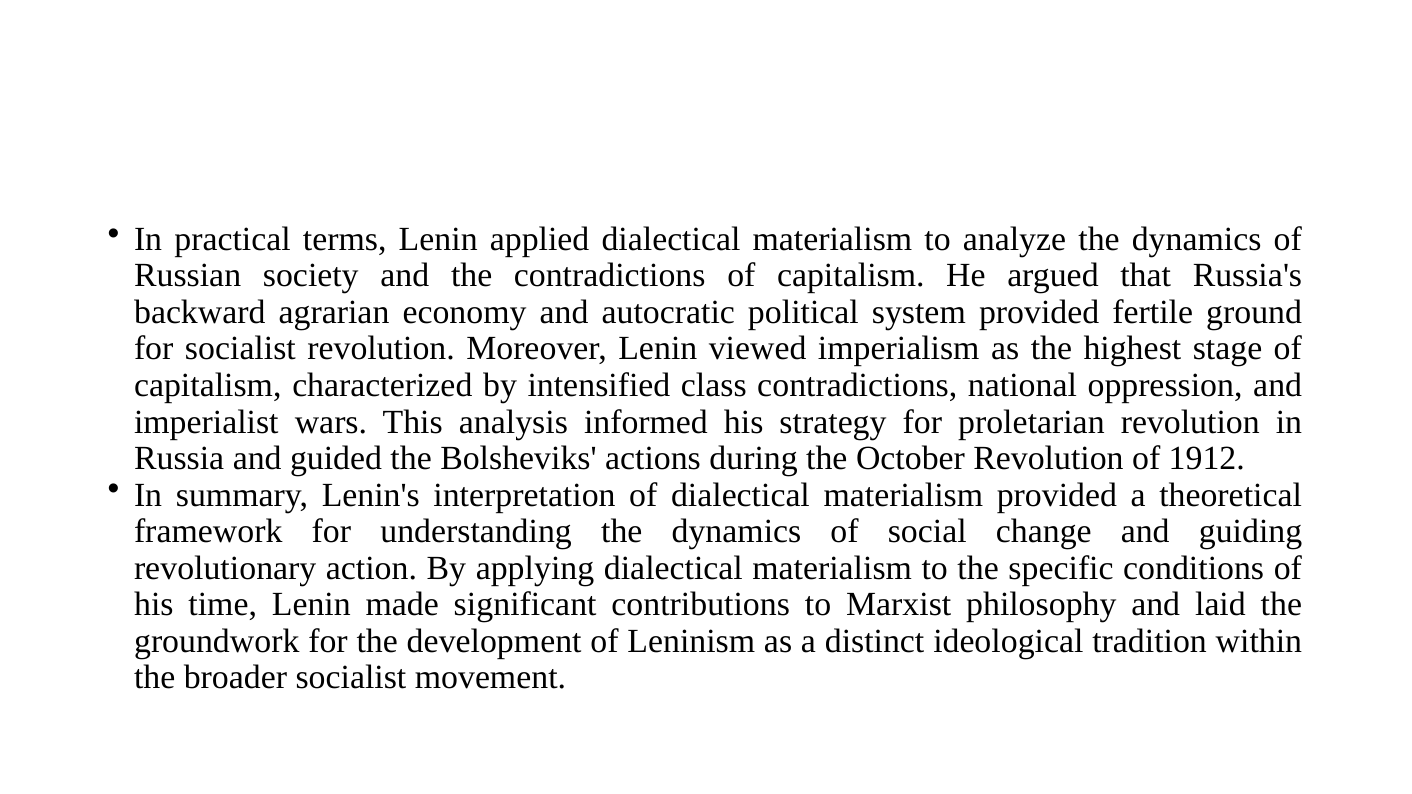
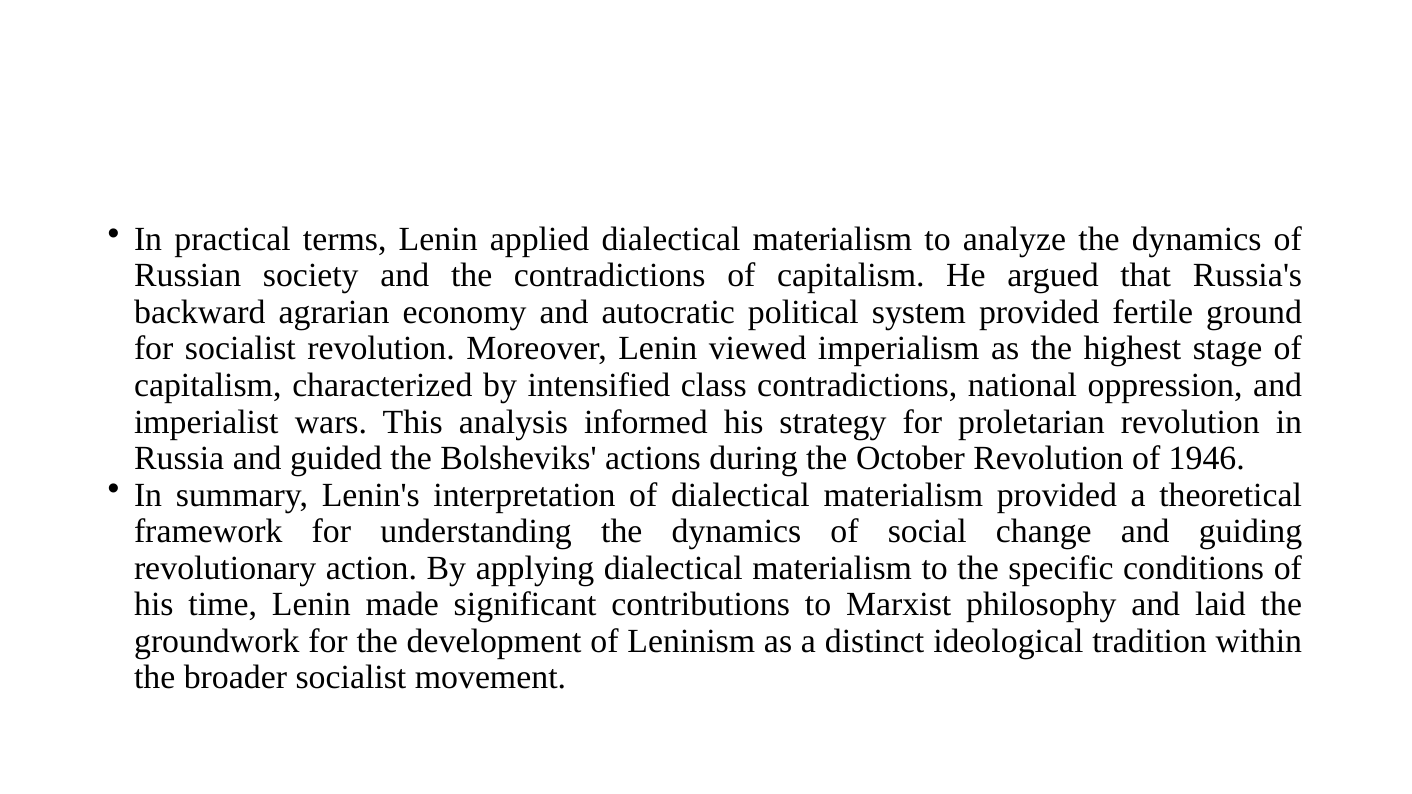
1912: 1912 -> 1946
